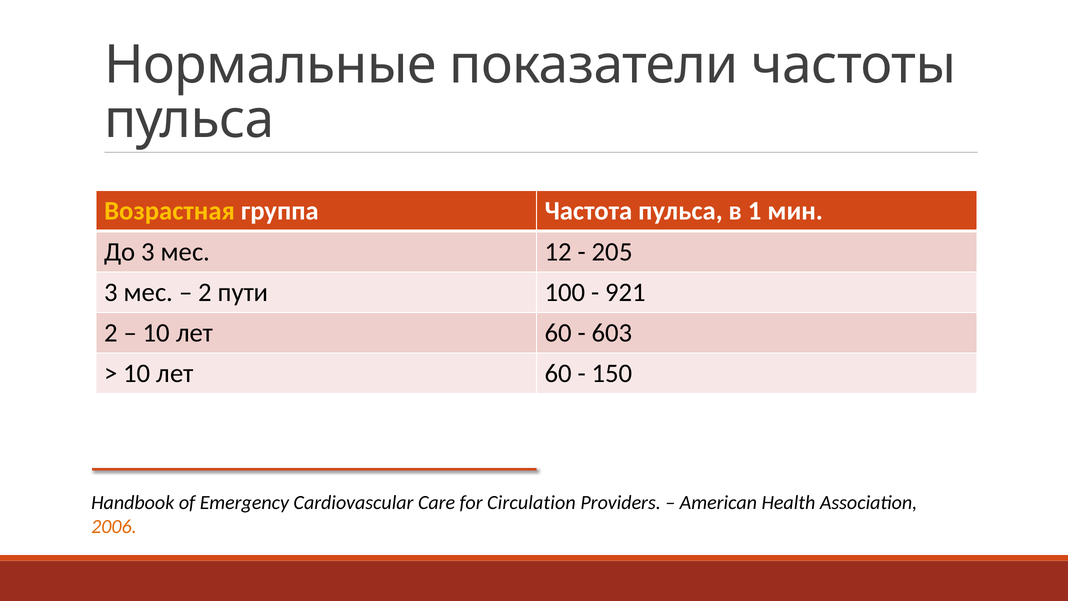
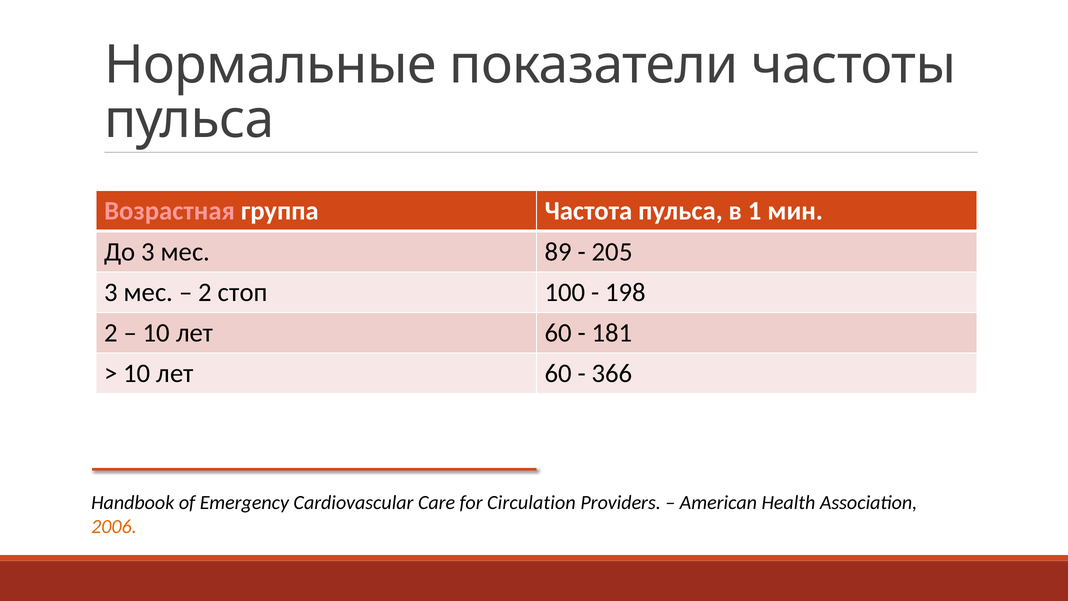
Возрастная colour: yellow -> pink
12: 12 -> 89
пути: пути -> стоп
921: 921 -> 198
603: 603 -> 181
150: 150 -> 366
